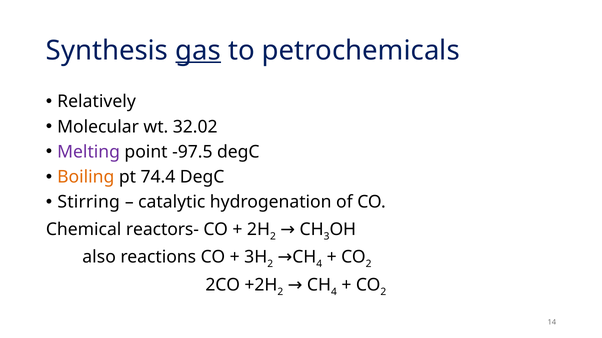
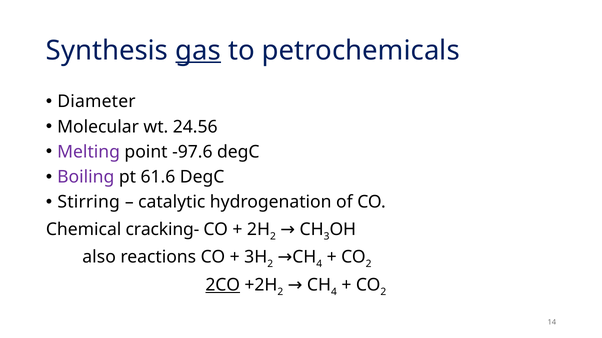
Relatively: Relatively -> Diameter
32.02: 32.02 -> 24.56
-97.5: -97.5 -> -97.6
Boiling colour: orange -> purple
74.4: 74.4 -> 61.6
reactors-: reactors- -> cracking-
2CO underline: none -> present
